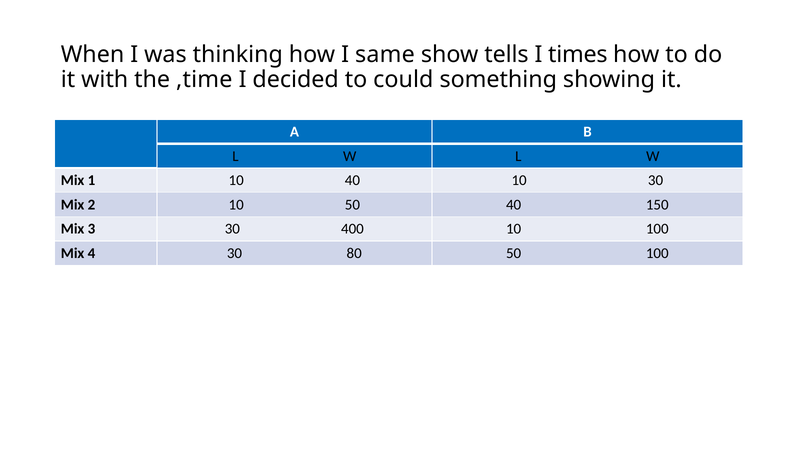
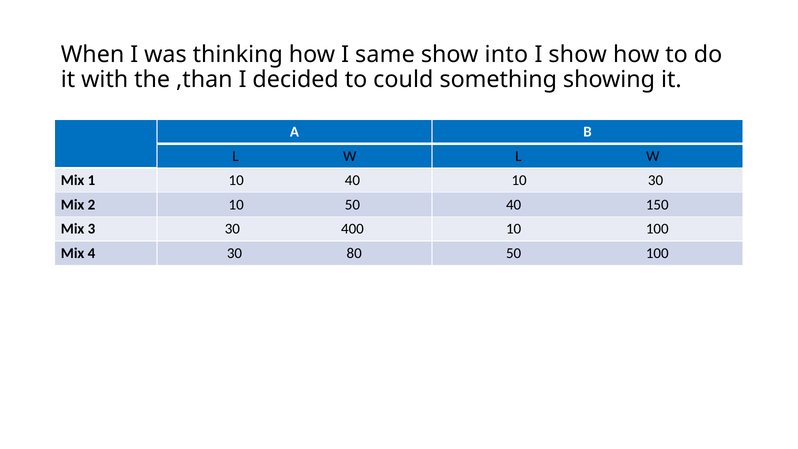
tells: tells -> into
I times: times -> show
,time: ,time -> ,than
